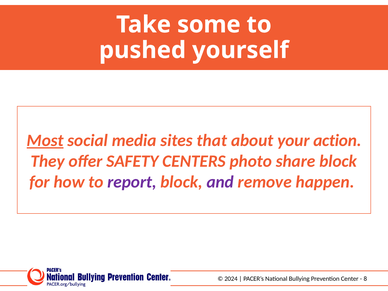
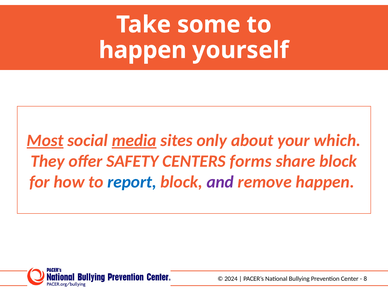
pushed at (143, 50): pushed -> happen
media underline: none -> present
that: that -> only
action: action -> which
photo: photo -> forms
report colour: purple -> blue
